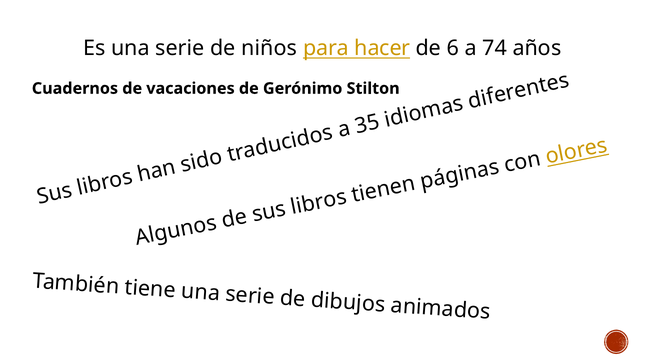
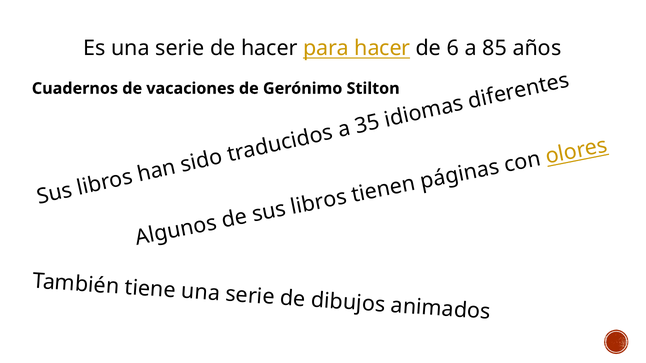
de niños: niños -> hacer
74: 74 -> 85
